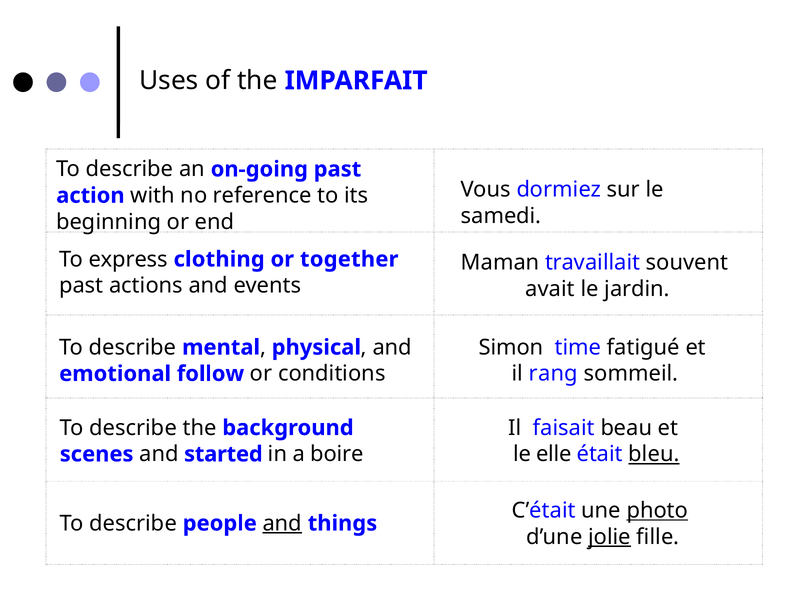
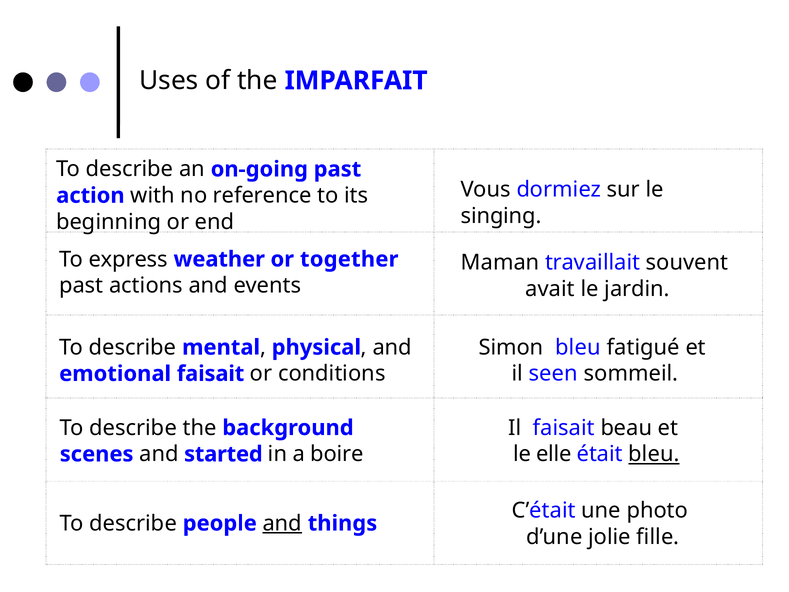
samedi: samedi -> singing
clothing: clothing -> weather
Simon time: time -> bleu
rang: rang -> seen
emotional follow: follow -> faisait
photo underline: present -> none
jolie underline: present -> none
